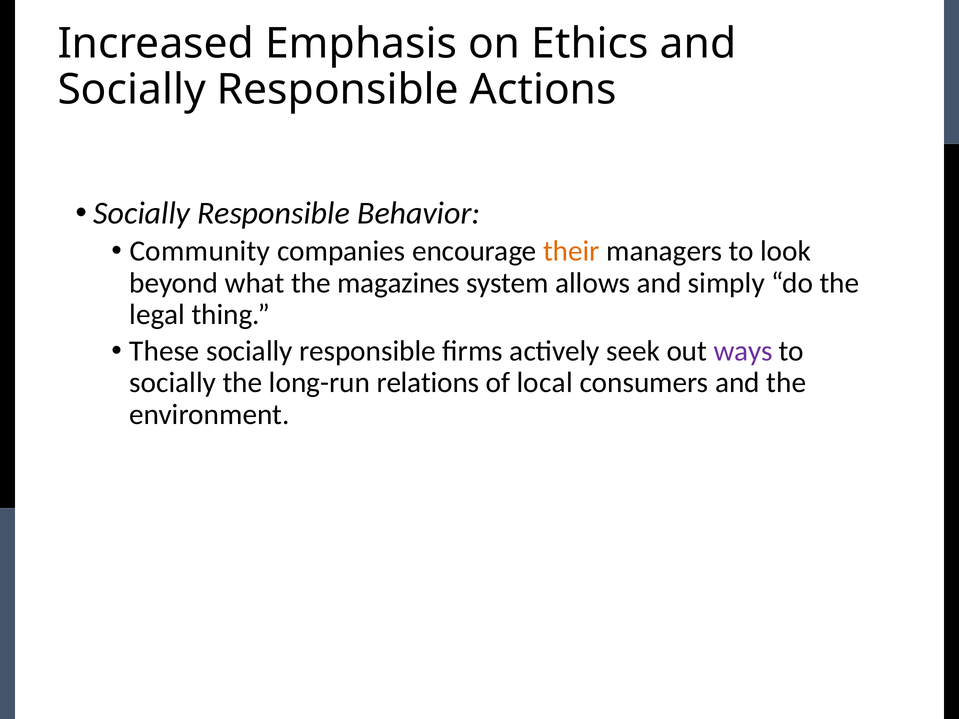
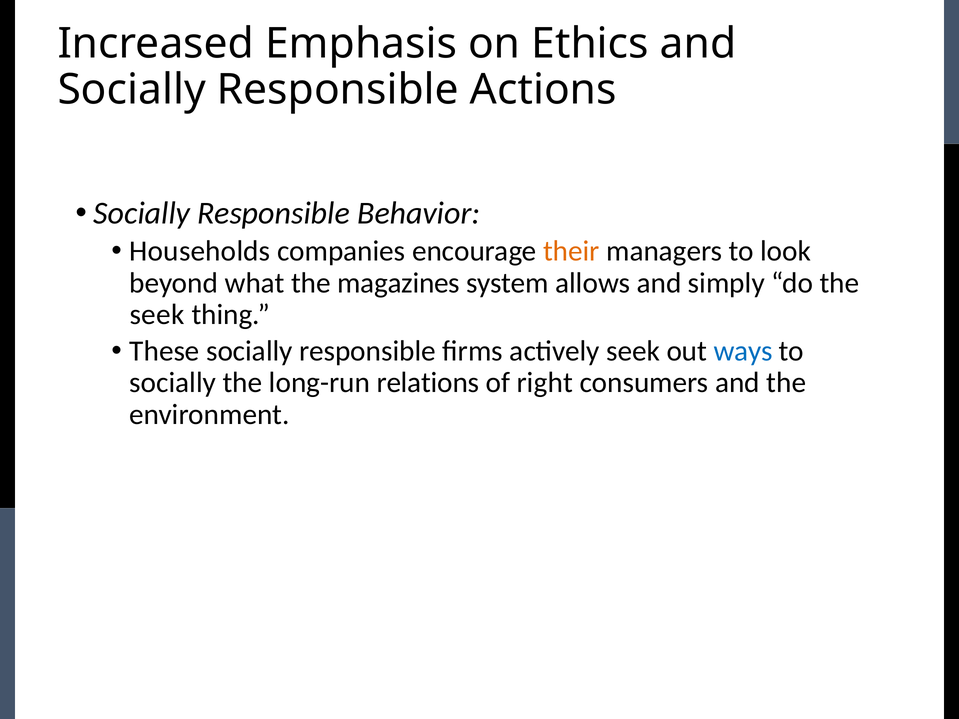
Community: Community -> Households
legal at (157, 315): legal -> seek
ways colour: purple -> blue
local: local -> right
